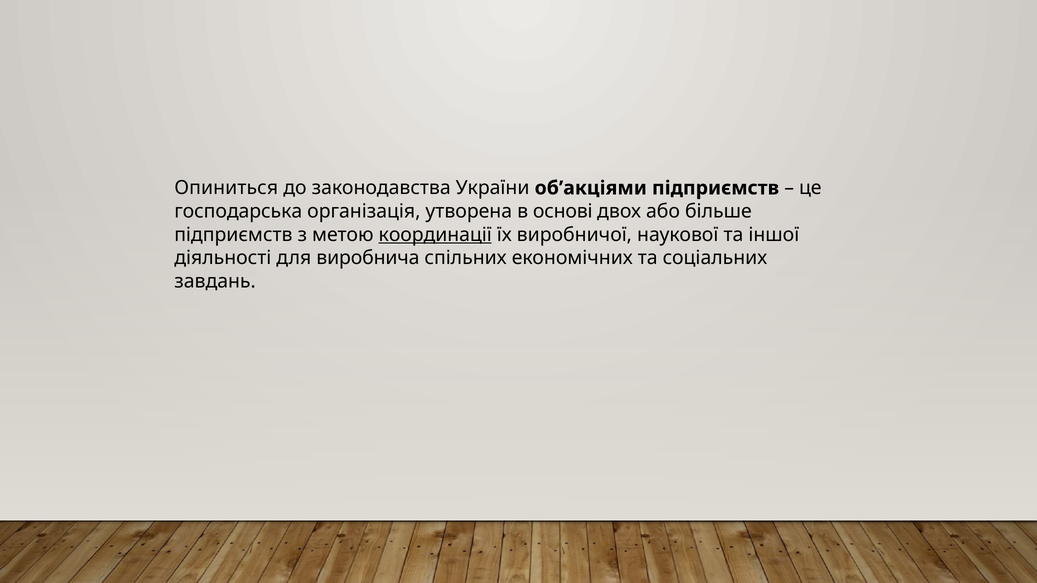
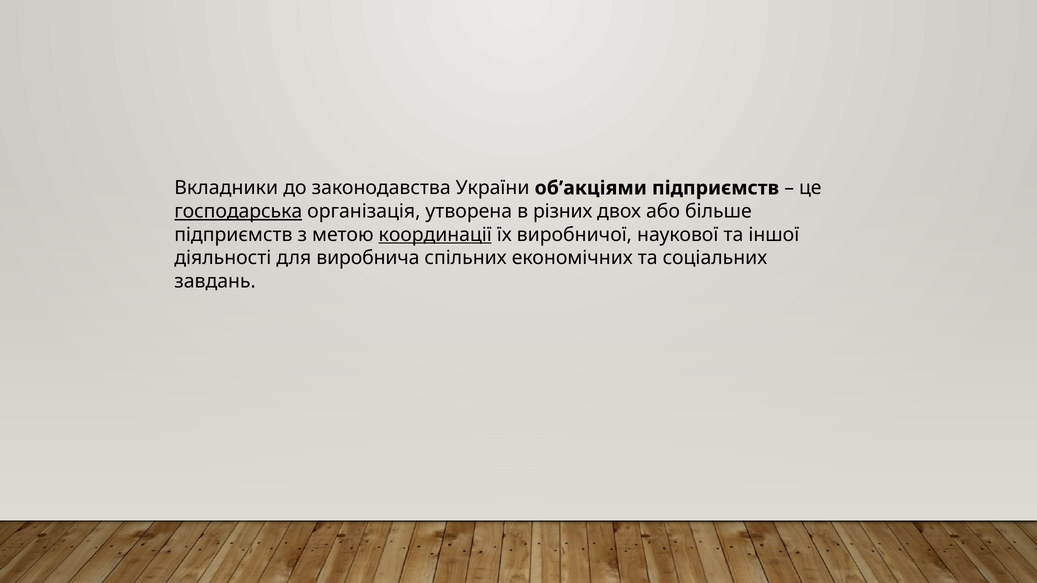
Опиниться: Опиниться -> Вкладники
господарська underline: none -> present
основі: основі -> різних
